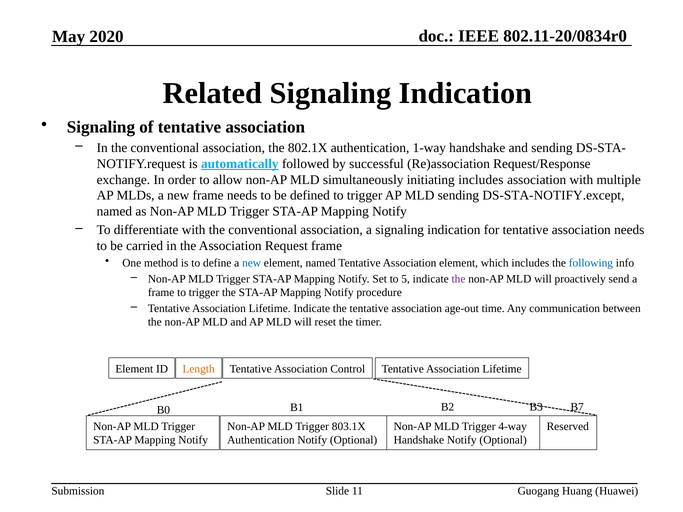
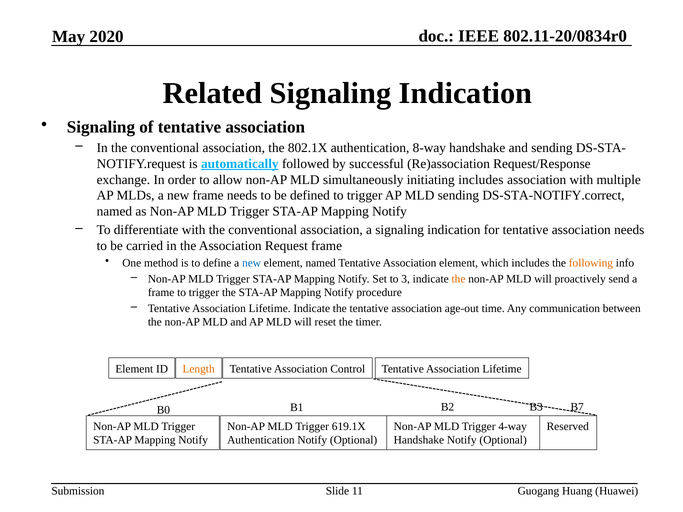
1-way: 1-way -> 8-way
DS-STA-NOTIFY.except: DS-STA-NOTIFY.except -> DS-STA-NOTIFY.correct
following colour: blue -> orange
5: 5 -> 3
the at (459, 279) colour: purple -> orange
803.1X: 803.1X -> 619.1X
